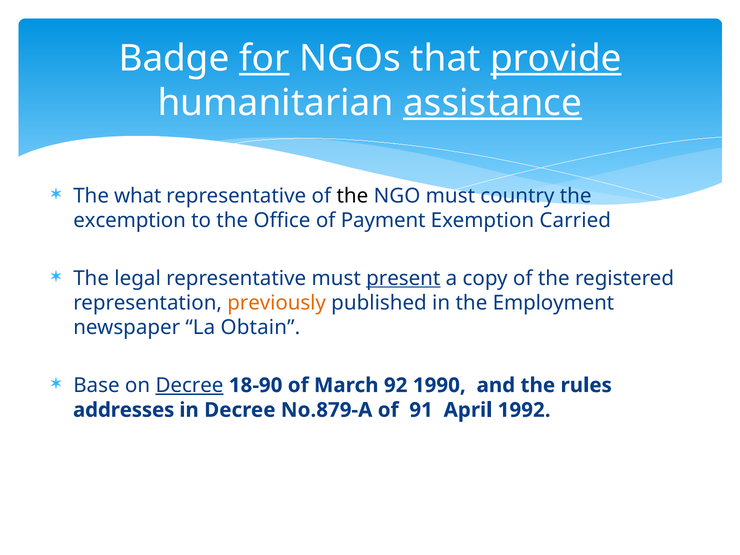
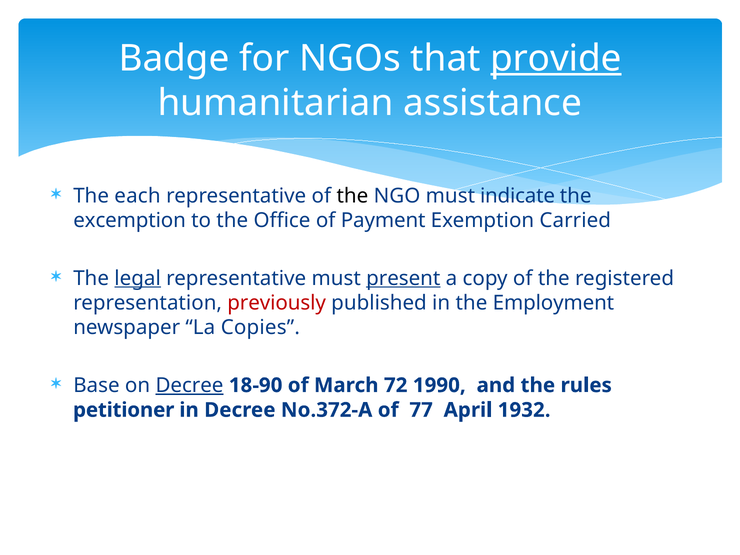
for underline: present -> none
assistance underline: present -> none
what: what -> each
country: country -> indicate
legal underline: none -> present
previously colour: orange -> red
Obtain: Obtain -> Copies
92: 92 -> 72
addresses: addresses -> petitioner
No.879-A: No.879-A -> No.372-A
91: 91 -> 77
1992: 1992 -> 1932
